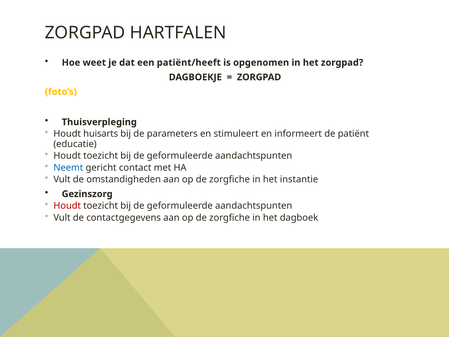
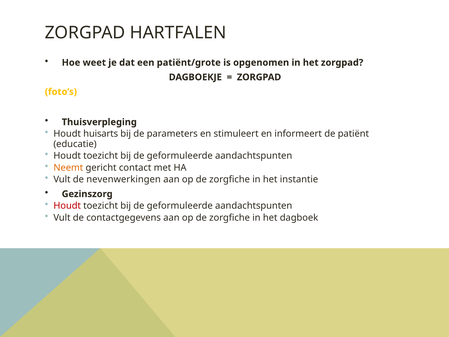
patiënt/heeft: patiënt/heeft -> patiënt/grote
Neemt colour: blue -> orange
omstandigheden: omstandigheden -> nevenwerkingen
